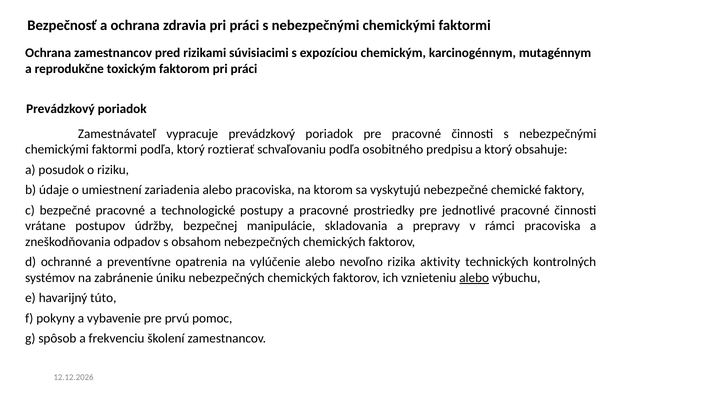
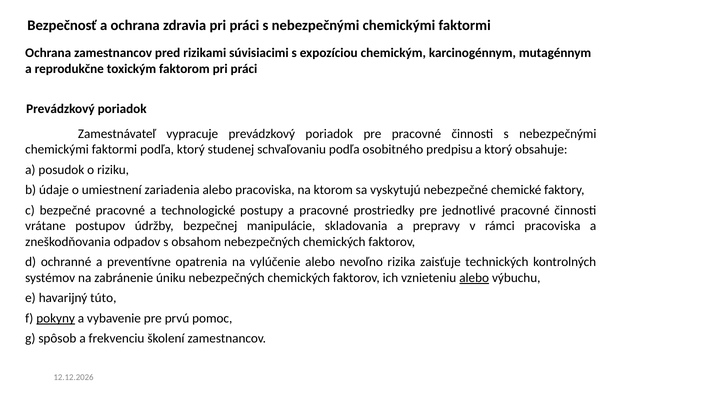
roztierať: roztierať -> studenej
aktivity: aktivity -> zaisťuje
pokyny underline: none -> present
